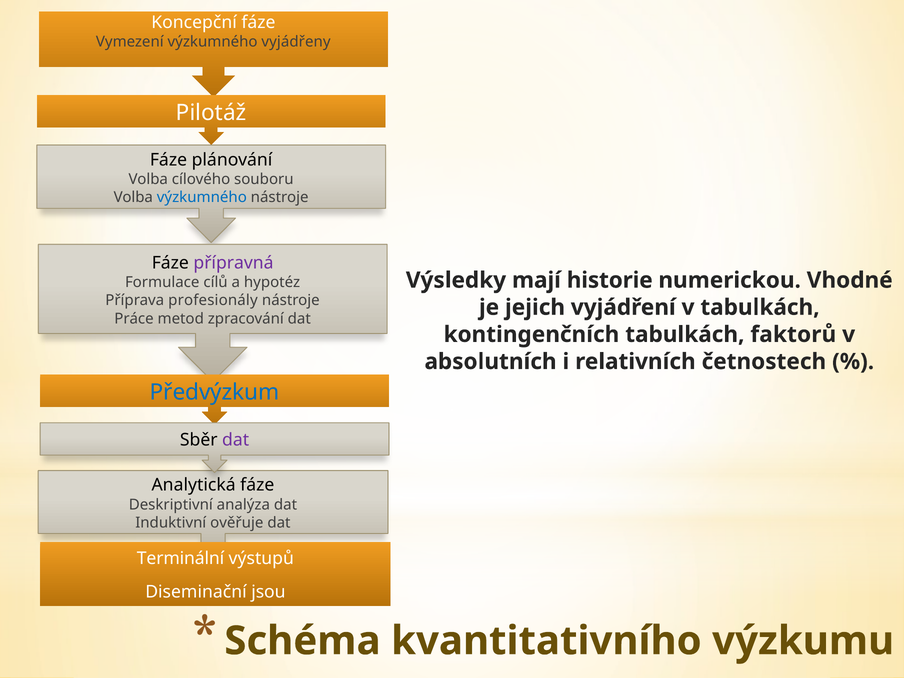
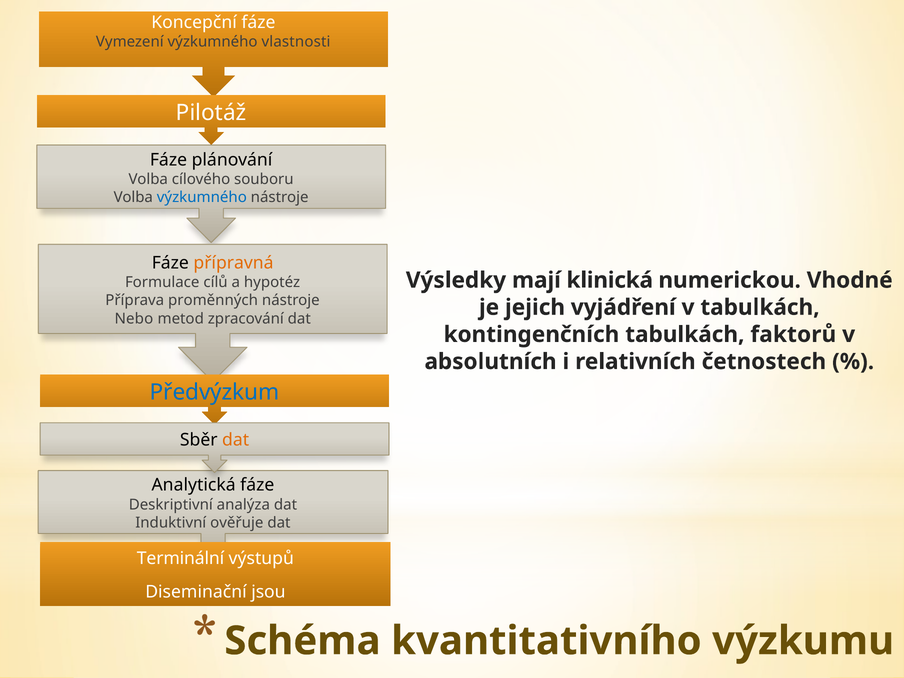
vyjádřeny: vyjádřeny -> vlastnosti
přípravná colour: purple -> orange
historie: historie -> klinická
profesionály: profesionály -> proměnných
Práce: Práce -> Nebo
dat at (236, 440) colour: purple -> orange
